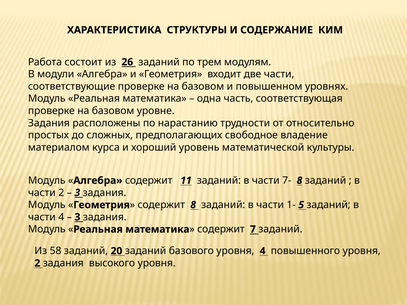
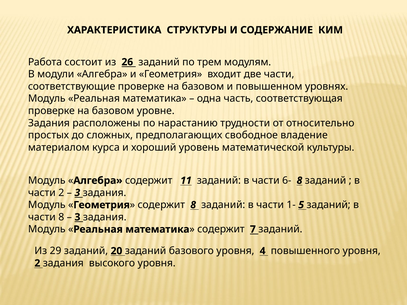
7-: 7- -> 6-
части 4: 4 -> 8
58: 58 -> 29
